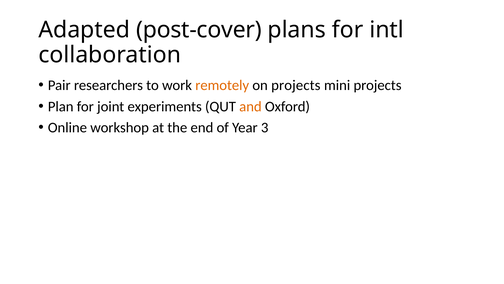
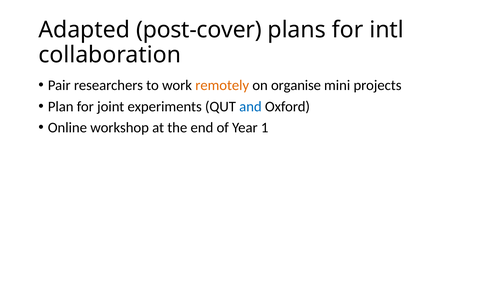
on projects: projects -> organise
and colour: orange -> blue
3: 3 -> 1
